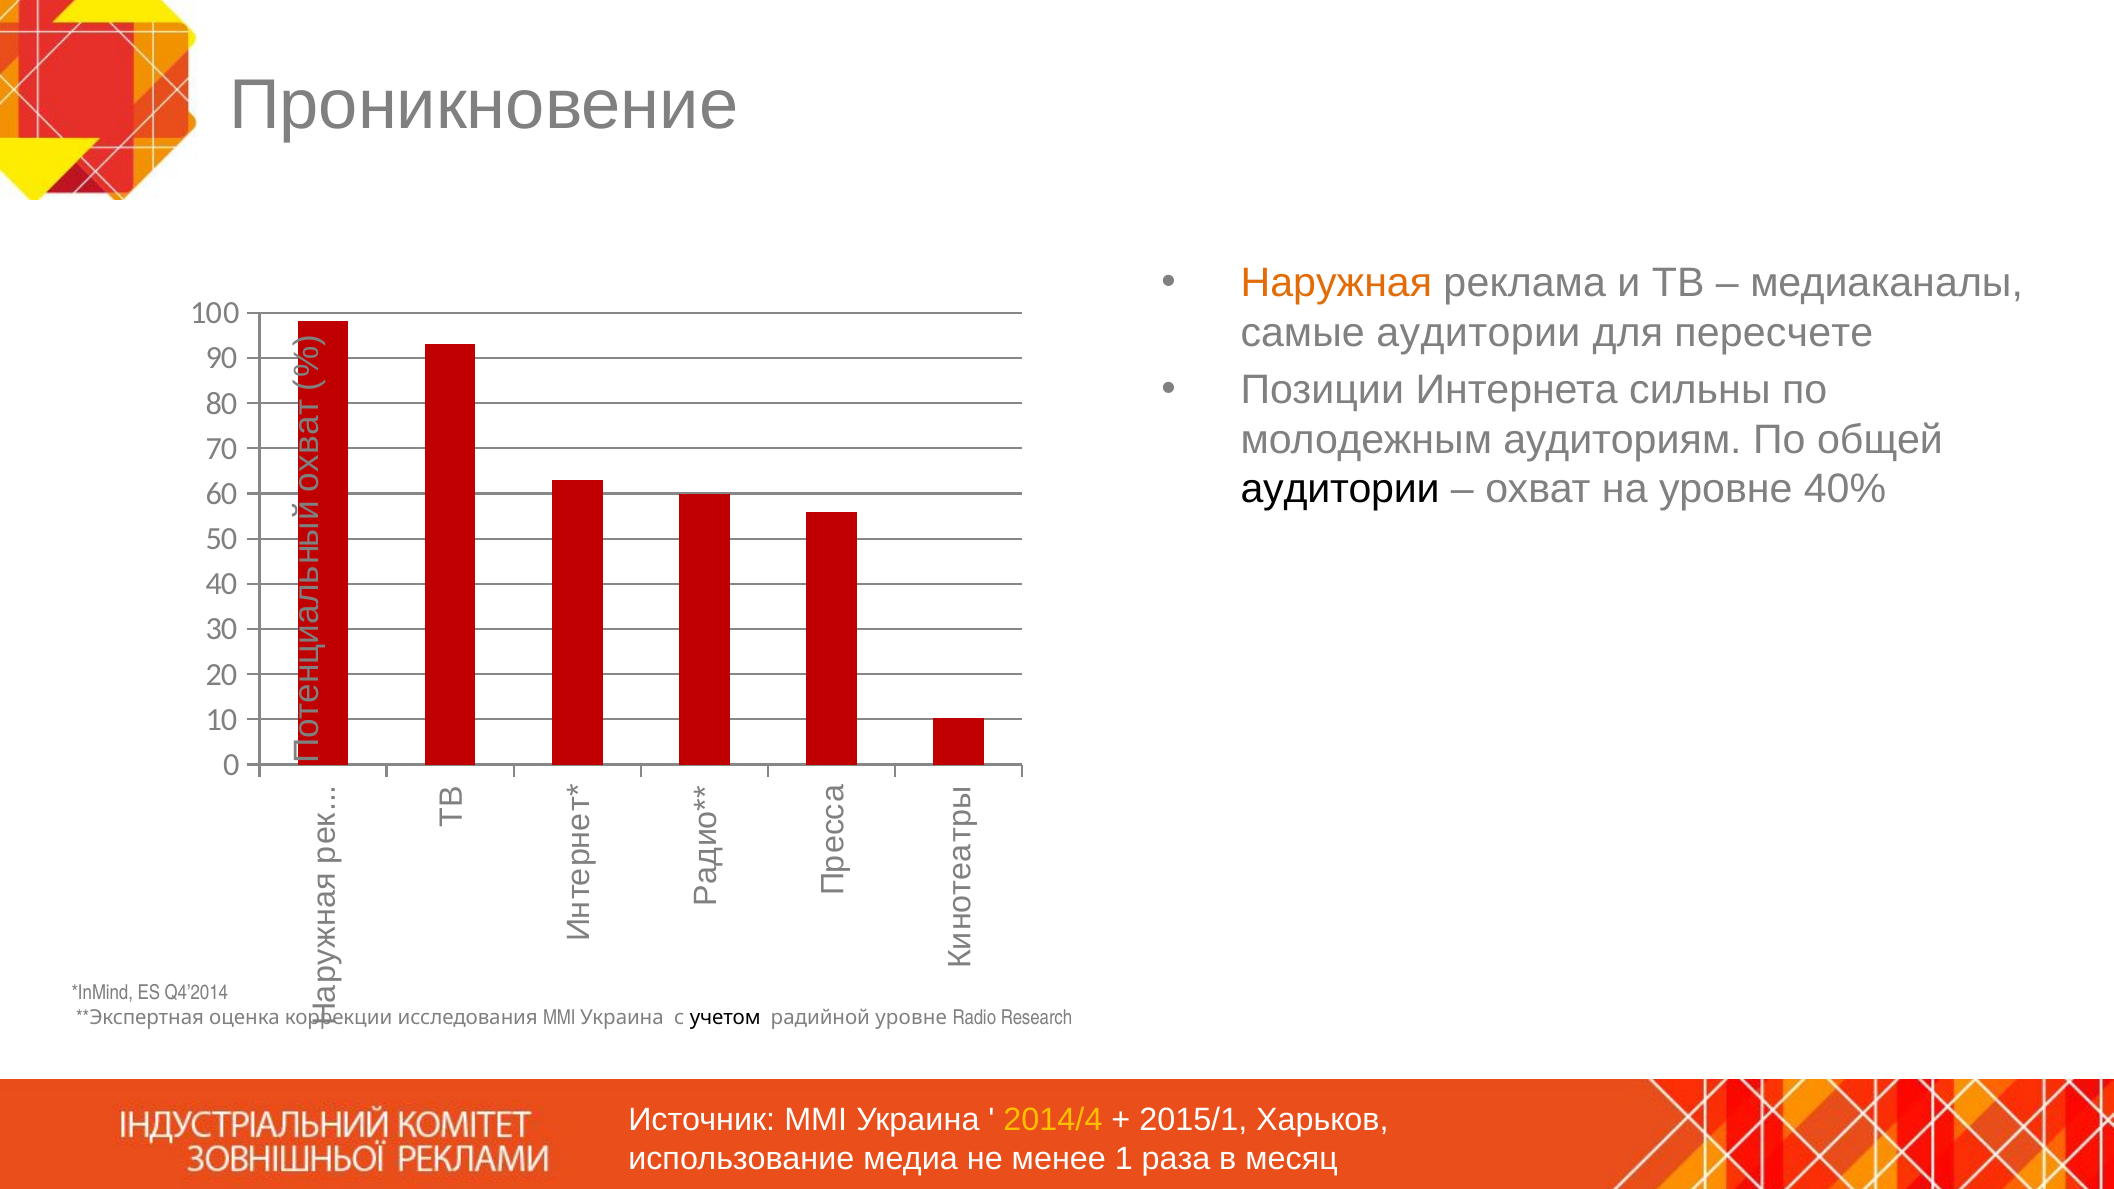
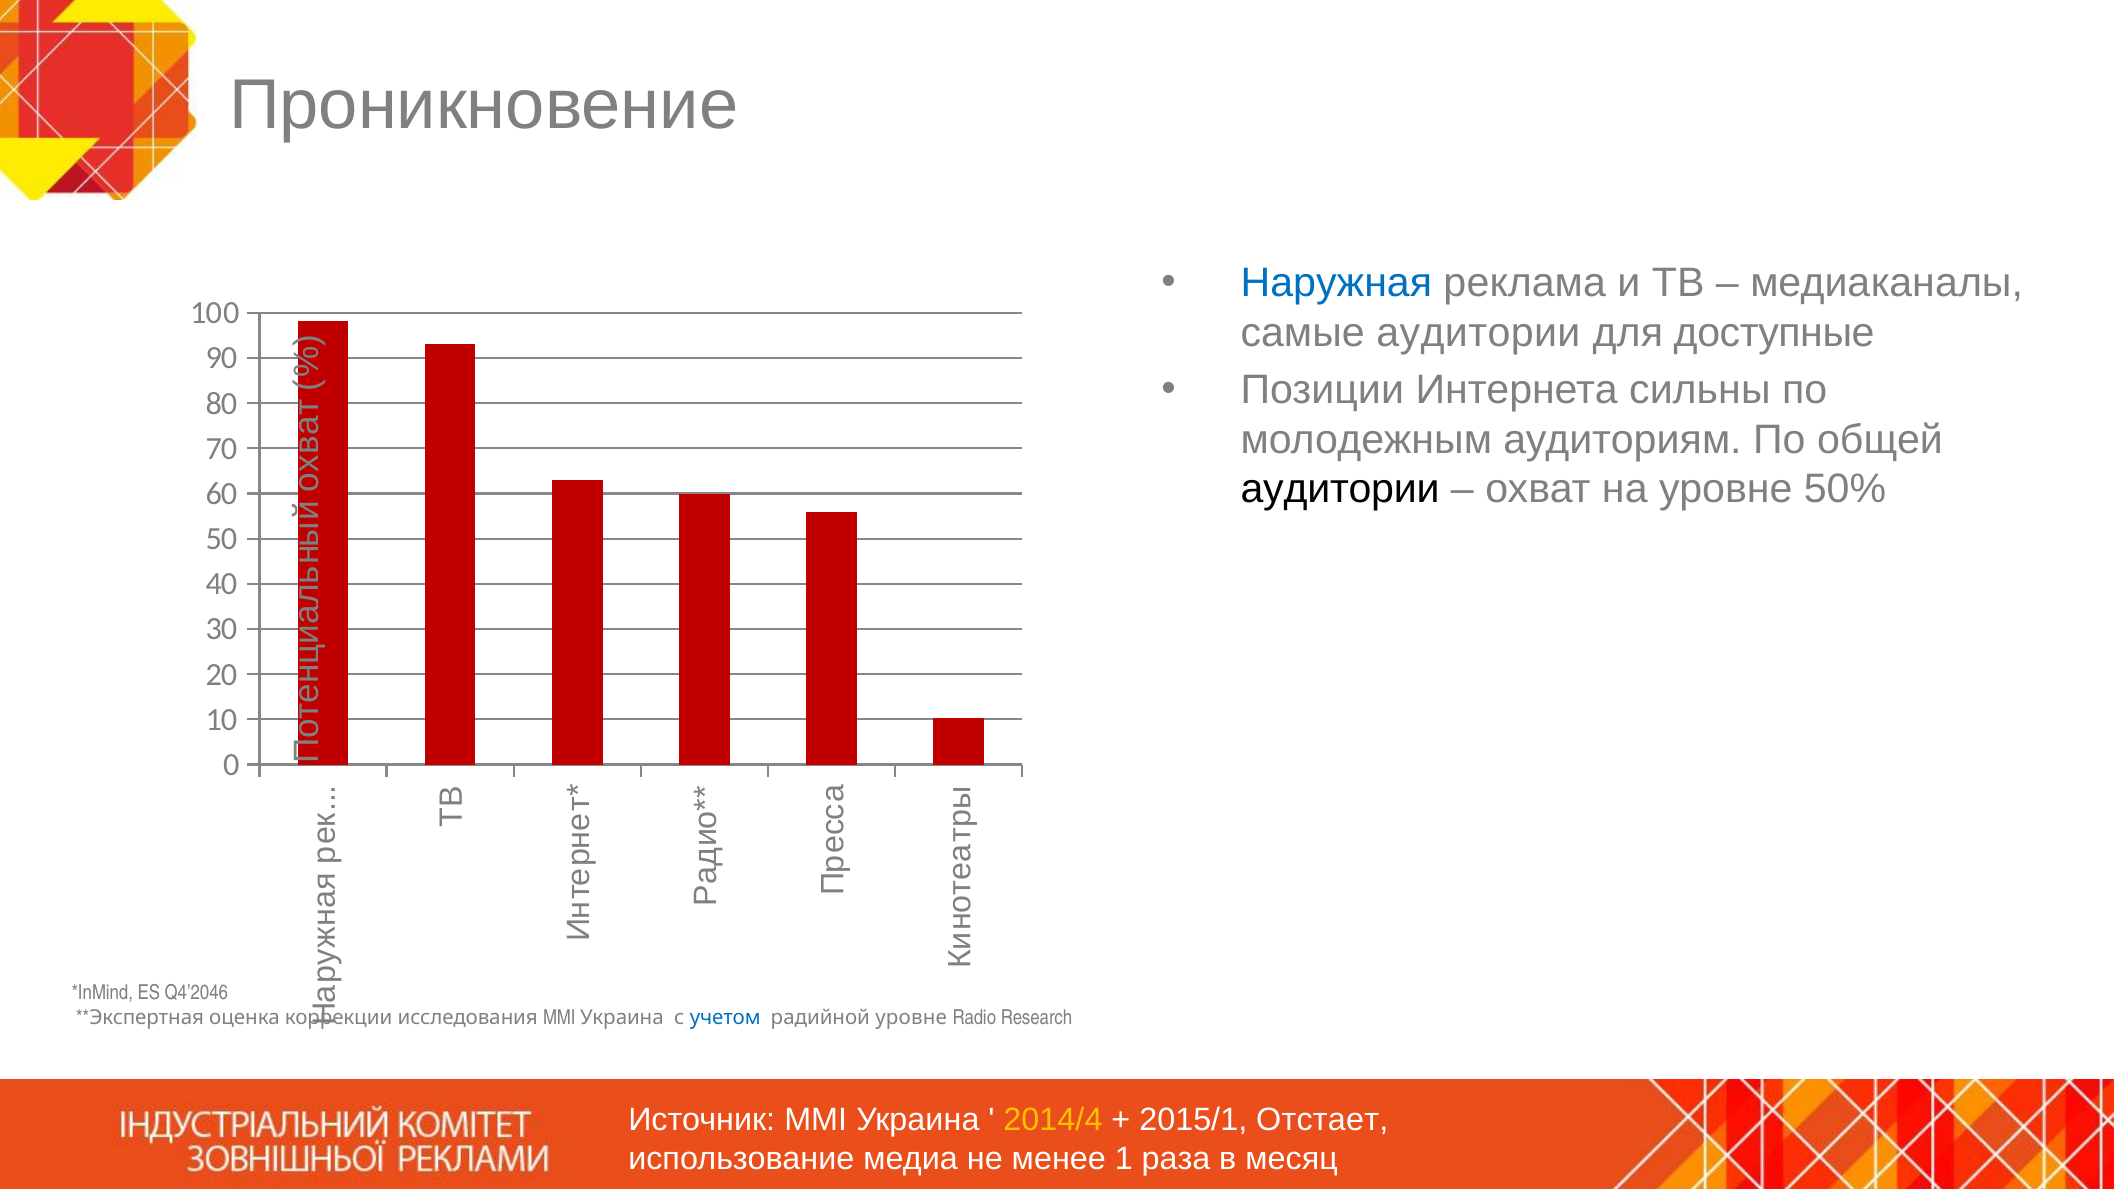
Наружная colour: orange -> blue
пересчете: пересчете -> доступные
40%: 40% -> 50%
Q4’2014: Q4’2014 -> Q4’2046
учетом colour: black -> blue
Харьков: Харьков -> Отстает
